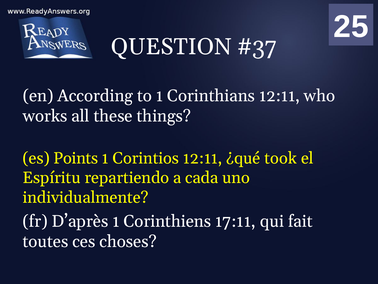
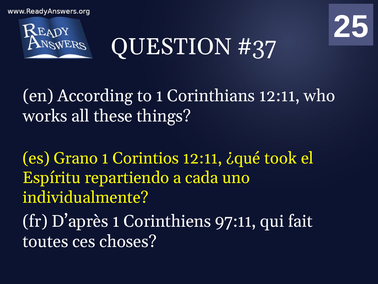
Points: Points -> Grano
17:11: 17:11 -> 97:11
